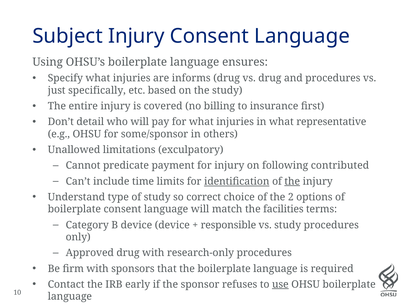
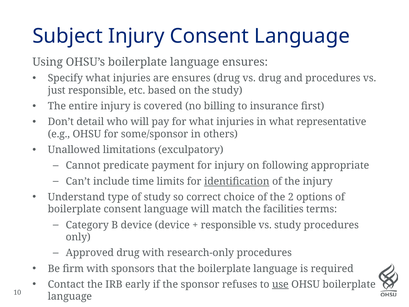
are informs: informs -> ensures
just specifically: specifically -> responsible
contributed: contributed -> appropriate
the at (292, 181) underline: present -> none
